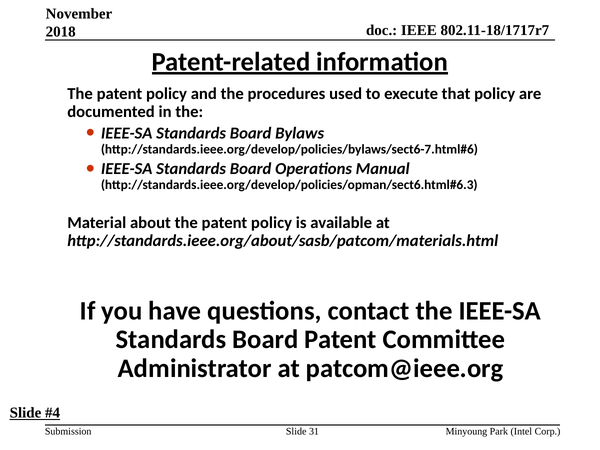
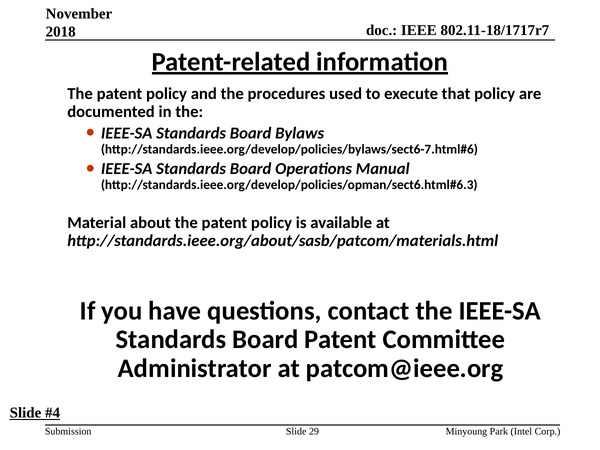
31: 31 -> 29
